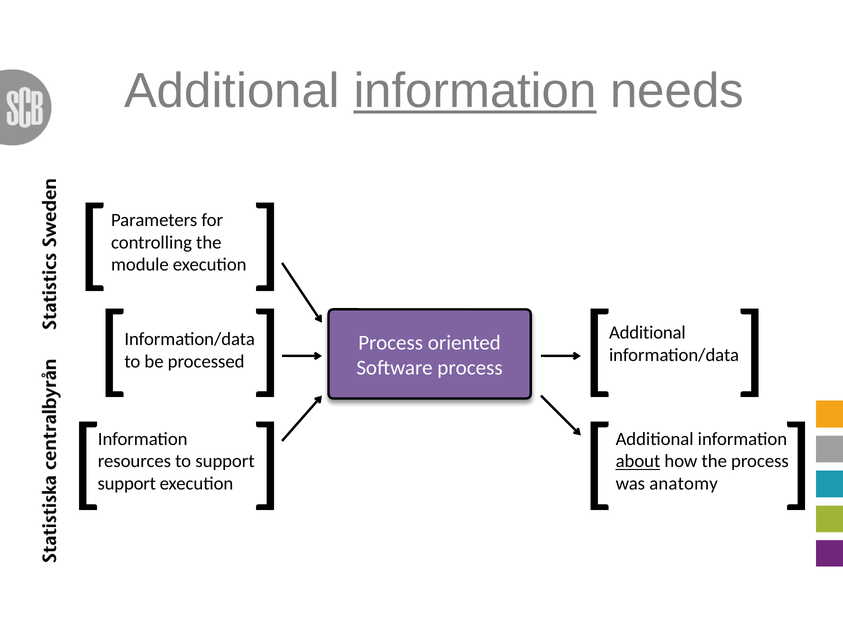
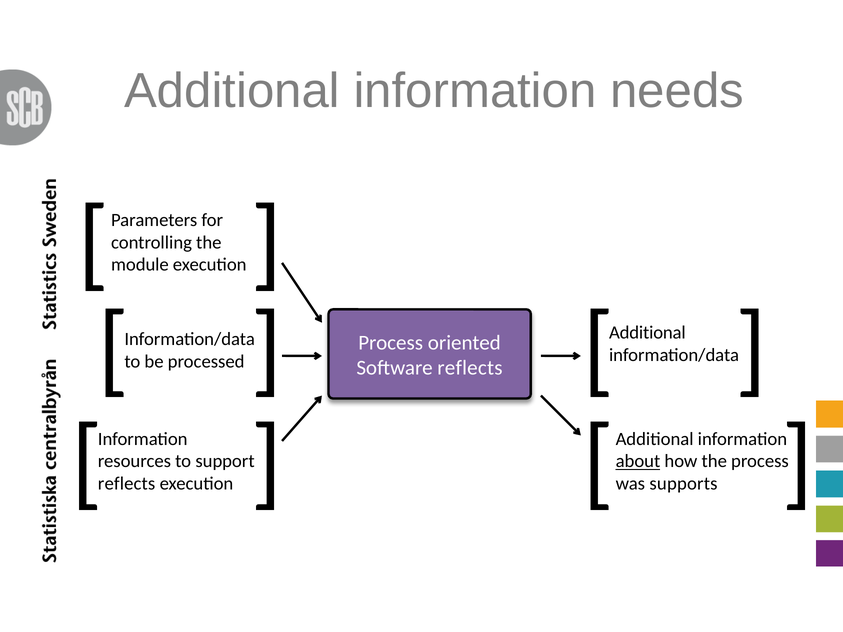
information at (475, 91) underline: present -> none
Software process: process -> reflects
support at (127, 484): support -> reflects
anatomy: anatomy -> supports
